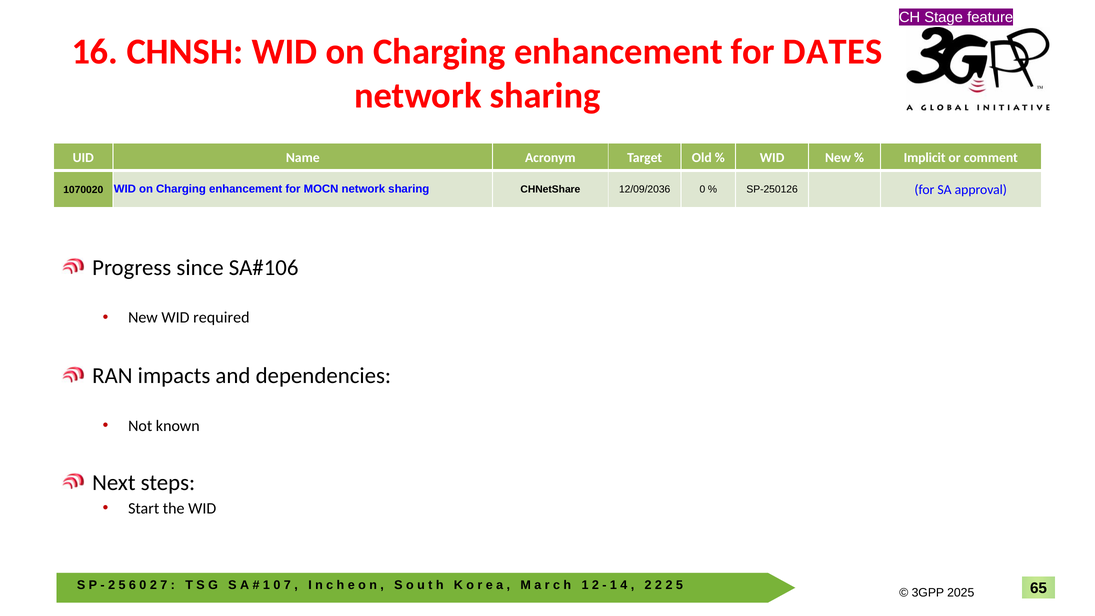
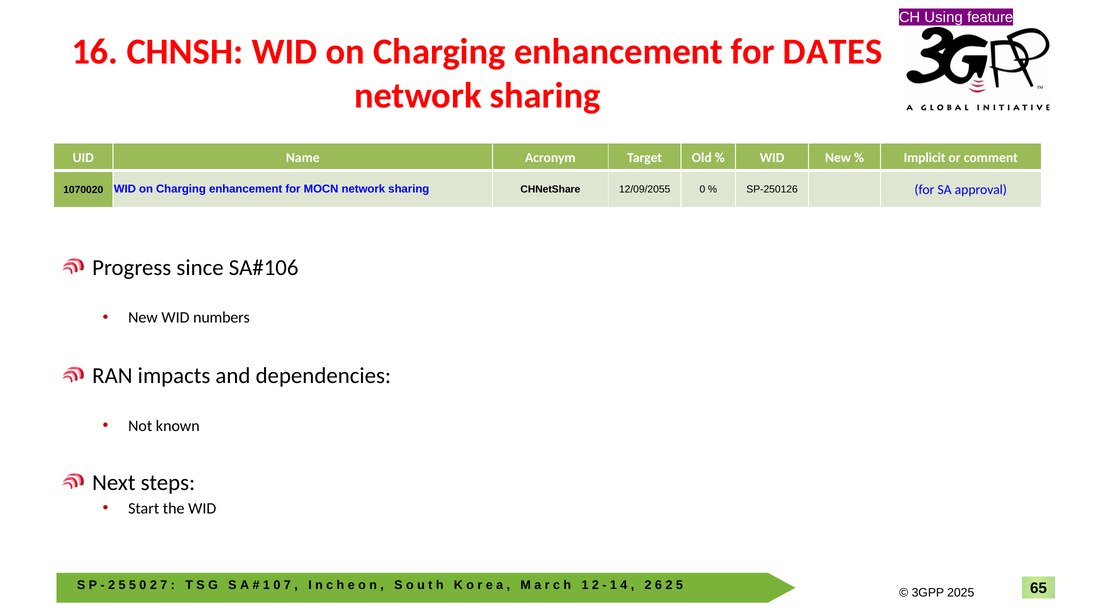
Stage: Stage -> Using
12/09/2036: 12/09/2036 -> 12/09/2055
required: required -> numbers
6 at (132, 585): 6 -> 5
2 at (658, 585): 2 -> 6
